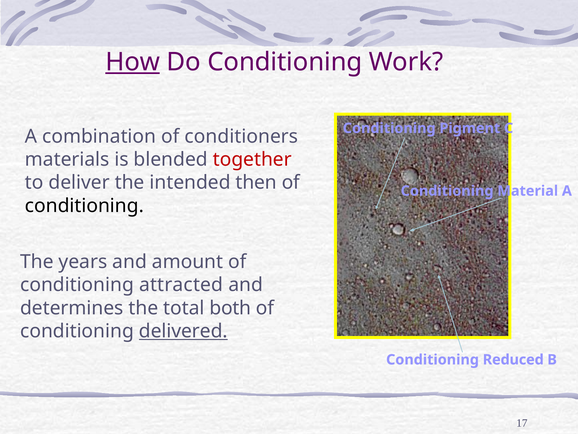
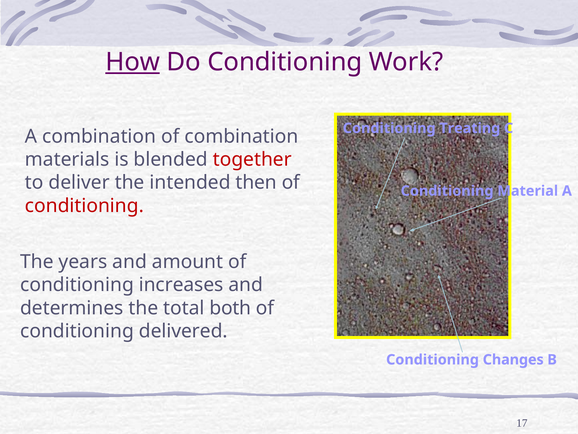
Pigment: Pigment -> Treating
of conditioners: conditioners -> combination
conditioning at (84, 206) colour: black -> red
attracted: attracted -> increases
delivered underline: present -> none
Reduced: Reduced -> Changes
